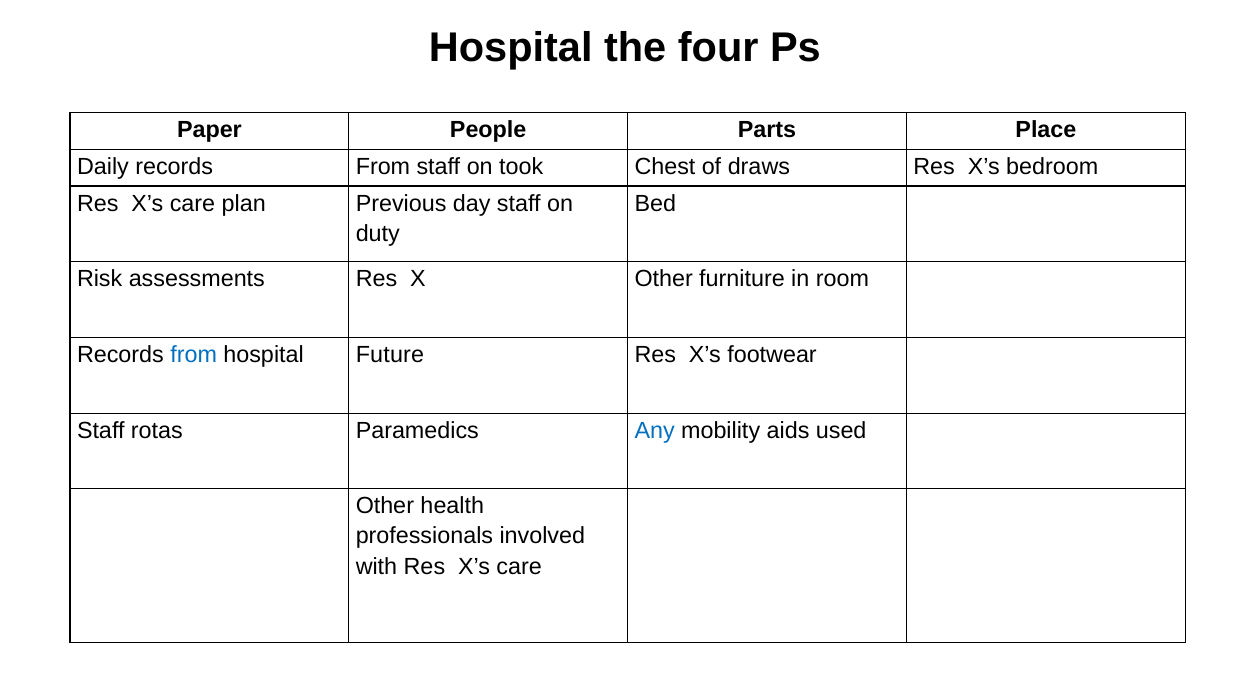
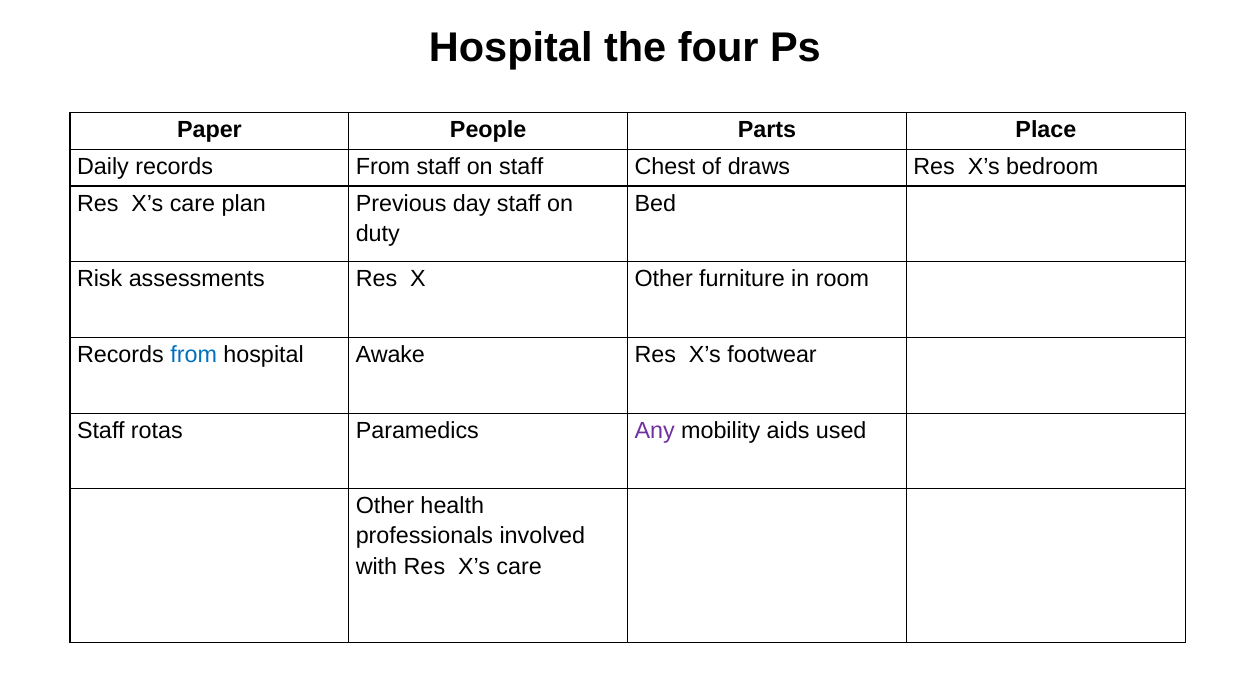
on took: took -> staff
Future: Future -> Awake
Any colour: blue -> purple
